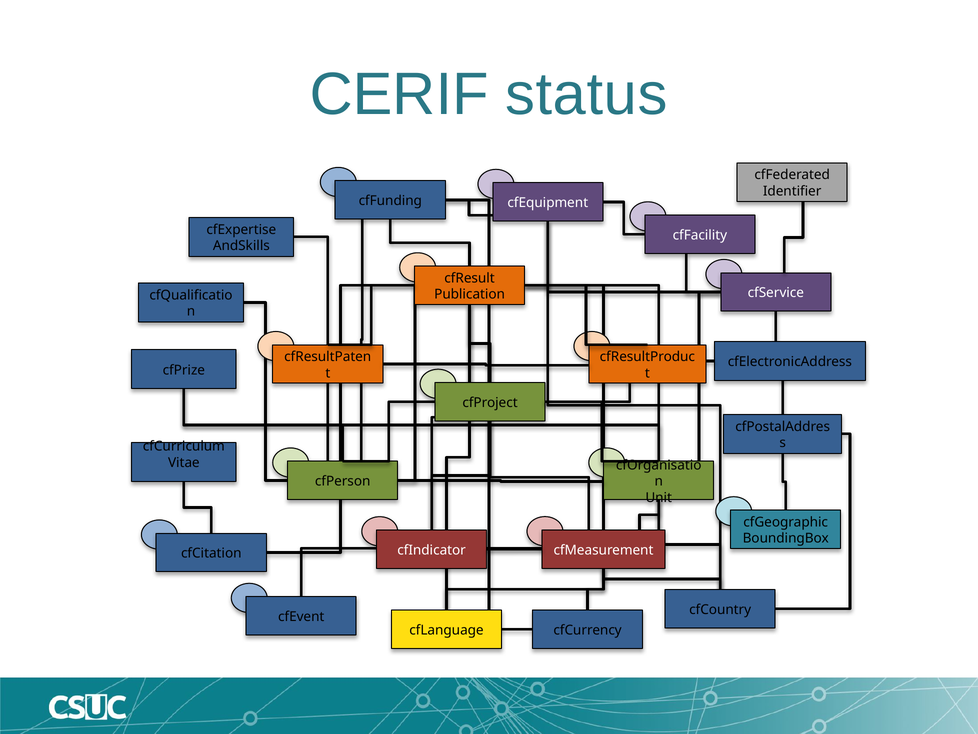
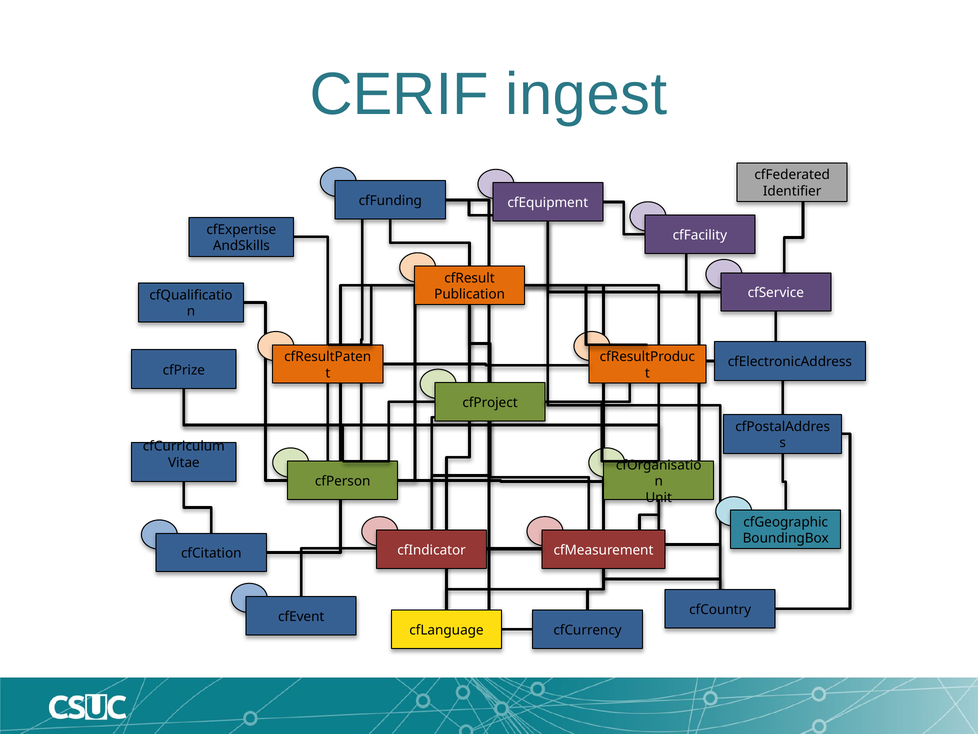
status: status -> ingest
